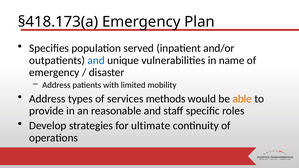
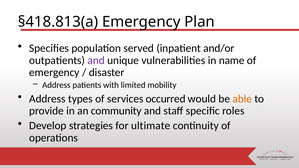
§418.173(a: §418.173(a -> §418.813(a
and at (96, 60) colour: blue -> purple
methods: methods -> occurred
reasonable: reasonable -> community
